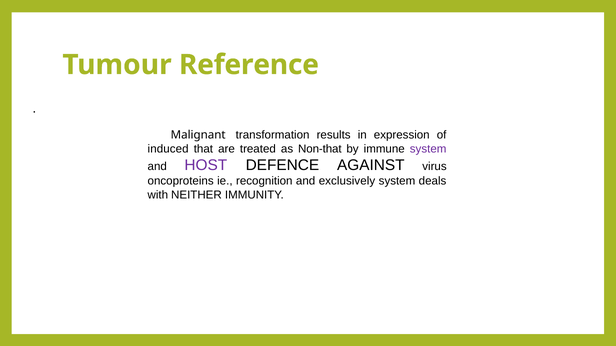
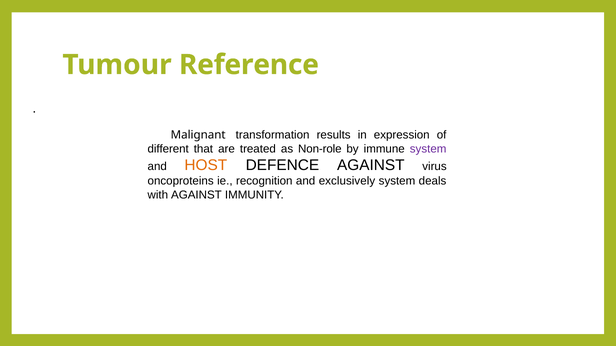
induced: induced -> different
Non-that: Non-that -> Non-role
HOST colour: purple -> orange
with NEITHER: NEITHER -> AGAINST
